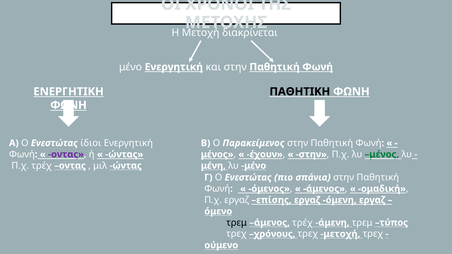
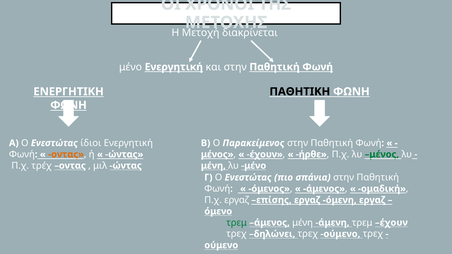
οντας at (66, 154) colour: purple -> orange
στην at (311, 154): στην -> ήρθε
τρεμ at (237, 223) colour: black -> green
άμενος τρέχ: τρέχ -> μένη
τρεμ τύπος: τύπος -> έχουν
χρόνους: χρόνους -> δηλώνει
τρεχ μετοχή: μετοχή -> ούμενο
